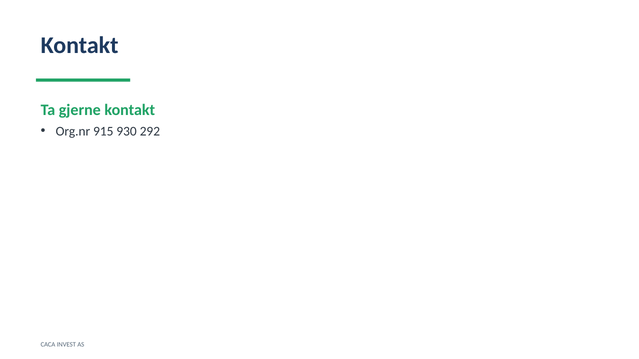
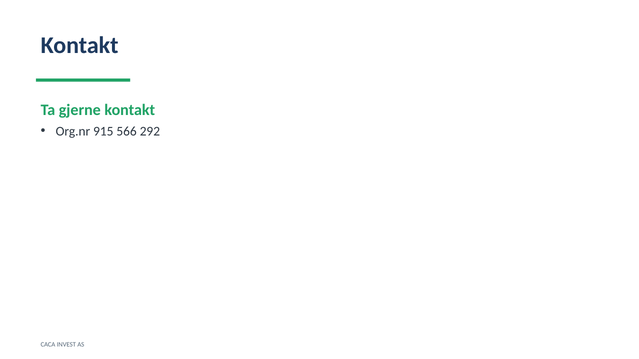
930: 930 -> 566
